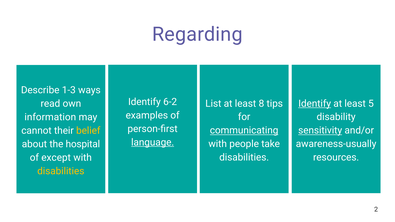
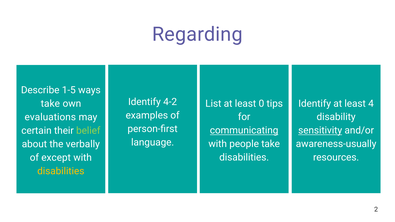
1-3: 1-3 -> 1-5
6-2: 6-2 -> 4-2
8: 8 -> 0
Identify at (315, 104) underline: present -> none
5: 5 -> 4
read at (50, 104): read -> take
information: information -> evaluations
cannot: cannot -> certain
belief colour: yellow -> light green
language underline: present -> none
hospital: hospital -> verbally
